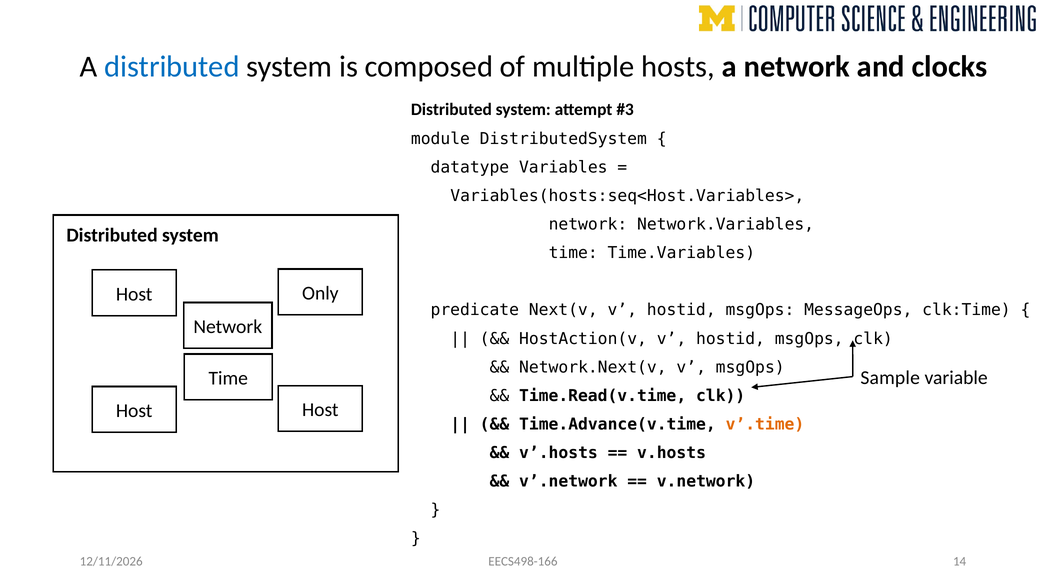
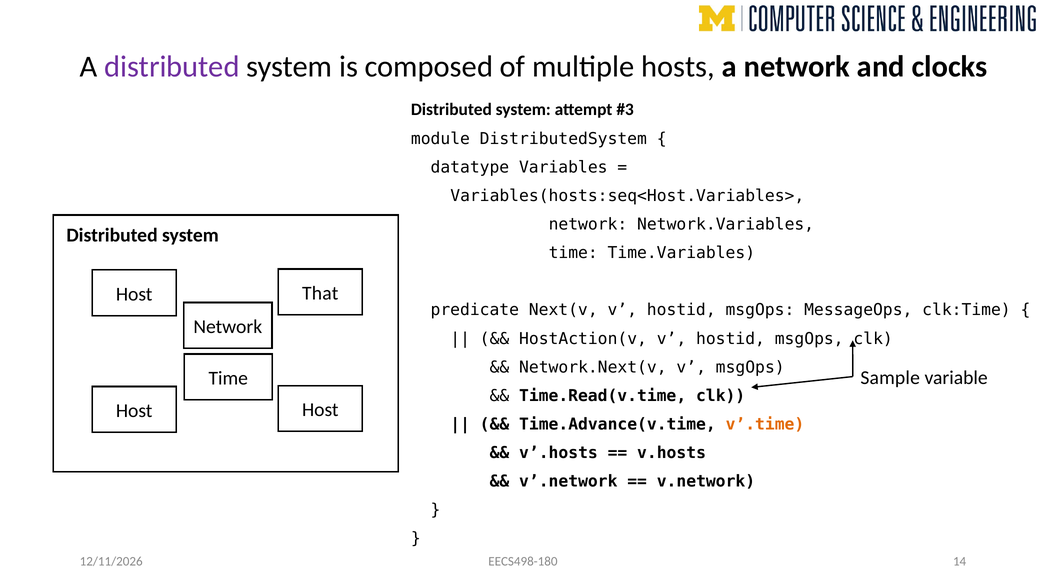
distributed at (172, 67) colour: blue -> purple
Only: Only -> That
EECS498-166: EECS498-166 -> EECS498-180
